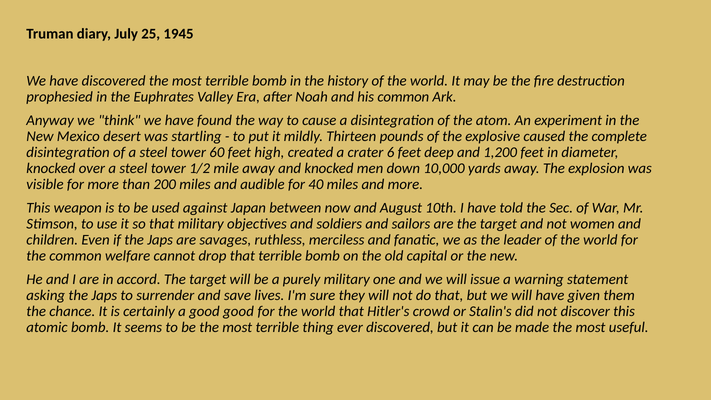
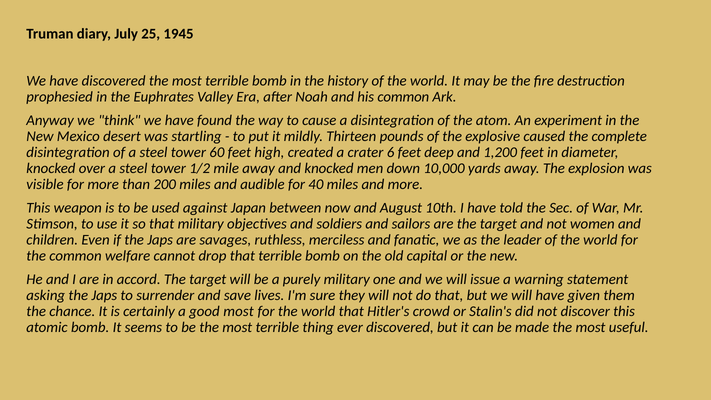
good good: good -> most
